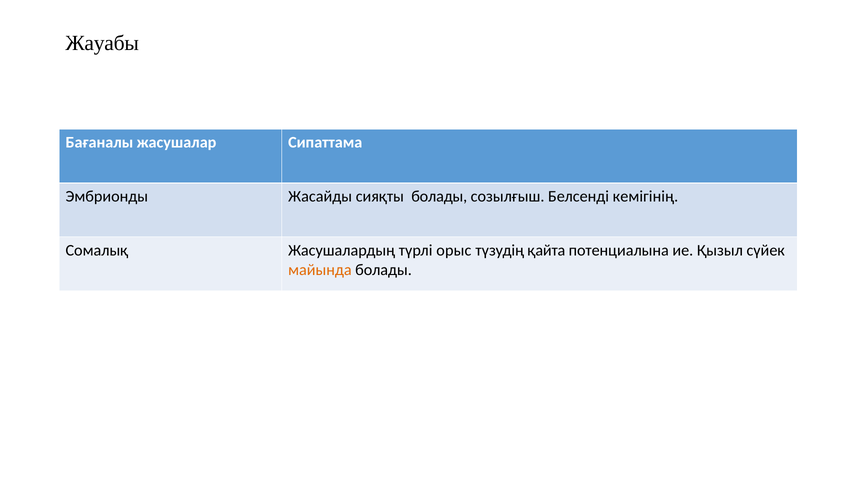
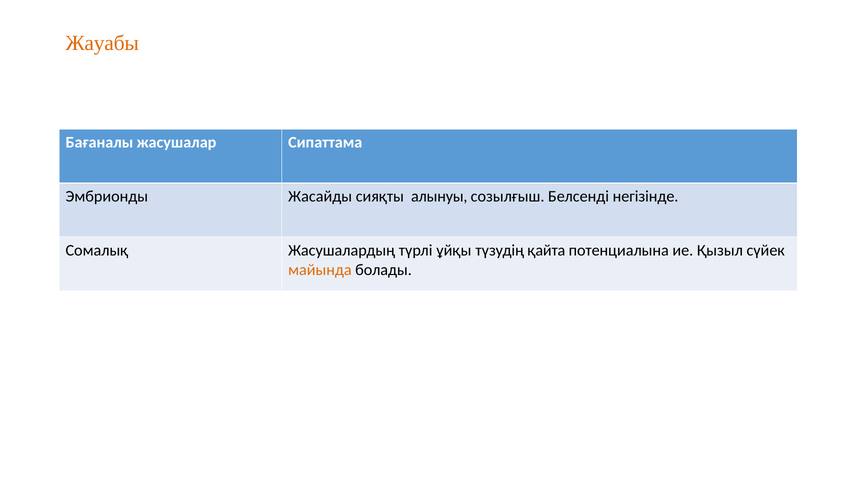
Жауабы colour: black -> orange
сияқты болады: болады -> алынуы
кемігінің: кемігінің -> негізінде
орыс: орыс -> ұйқы
